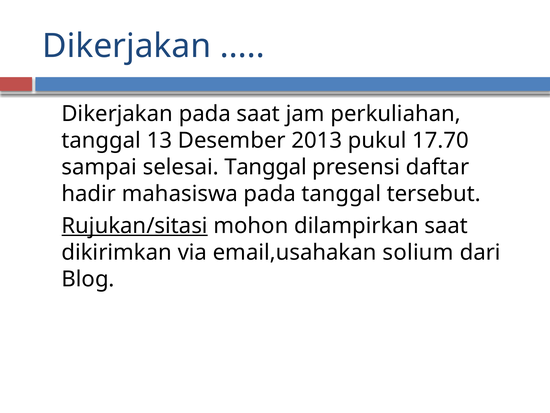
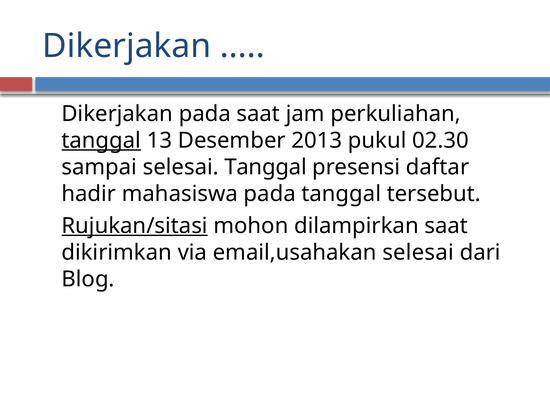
tanggal at (101, 140) underline: none -> present
17.70: 17.70 -> 02.30
email,usahakan solium: solium -> selesai
